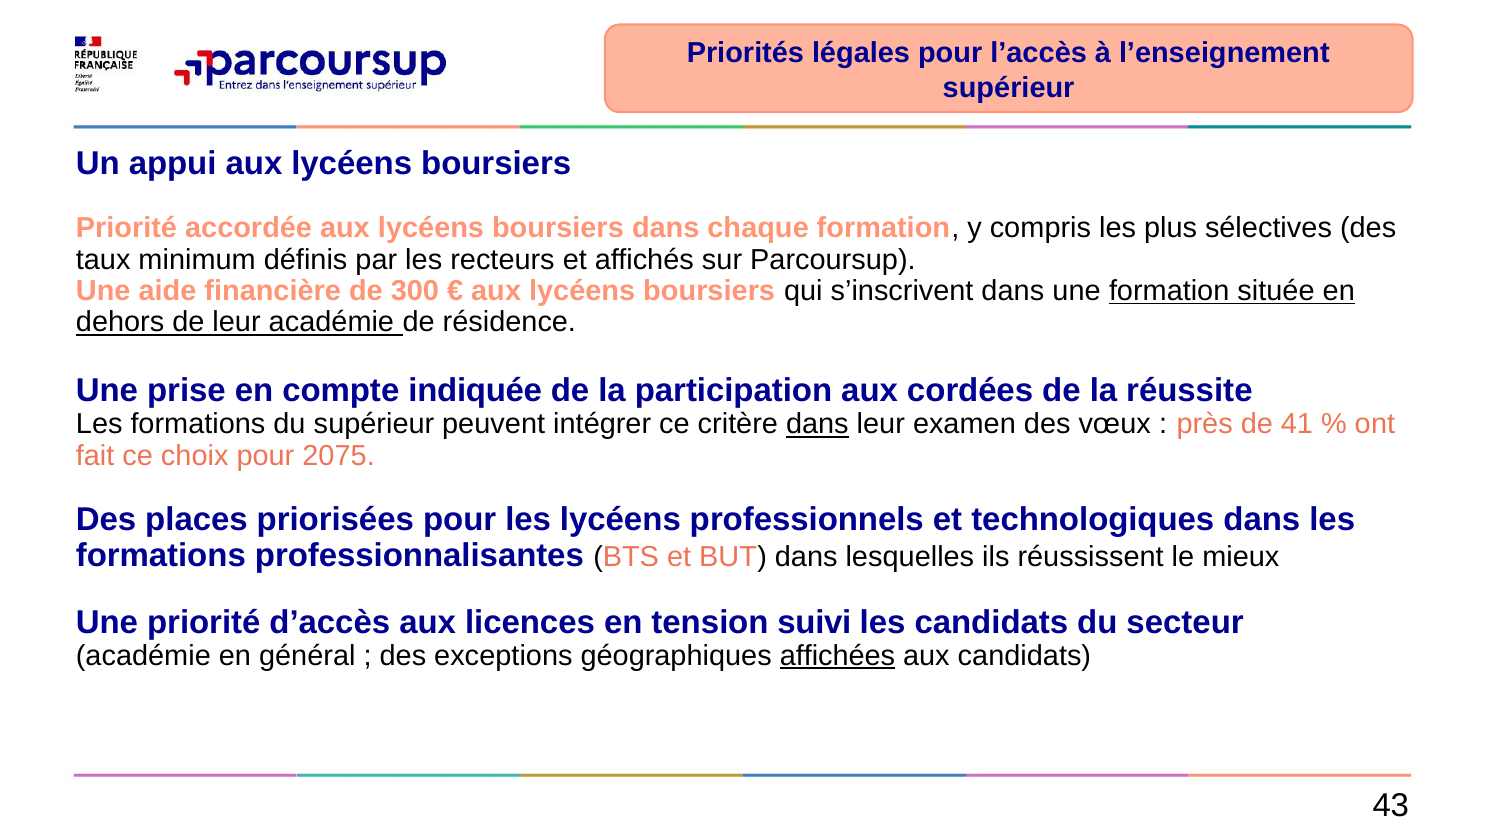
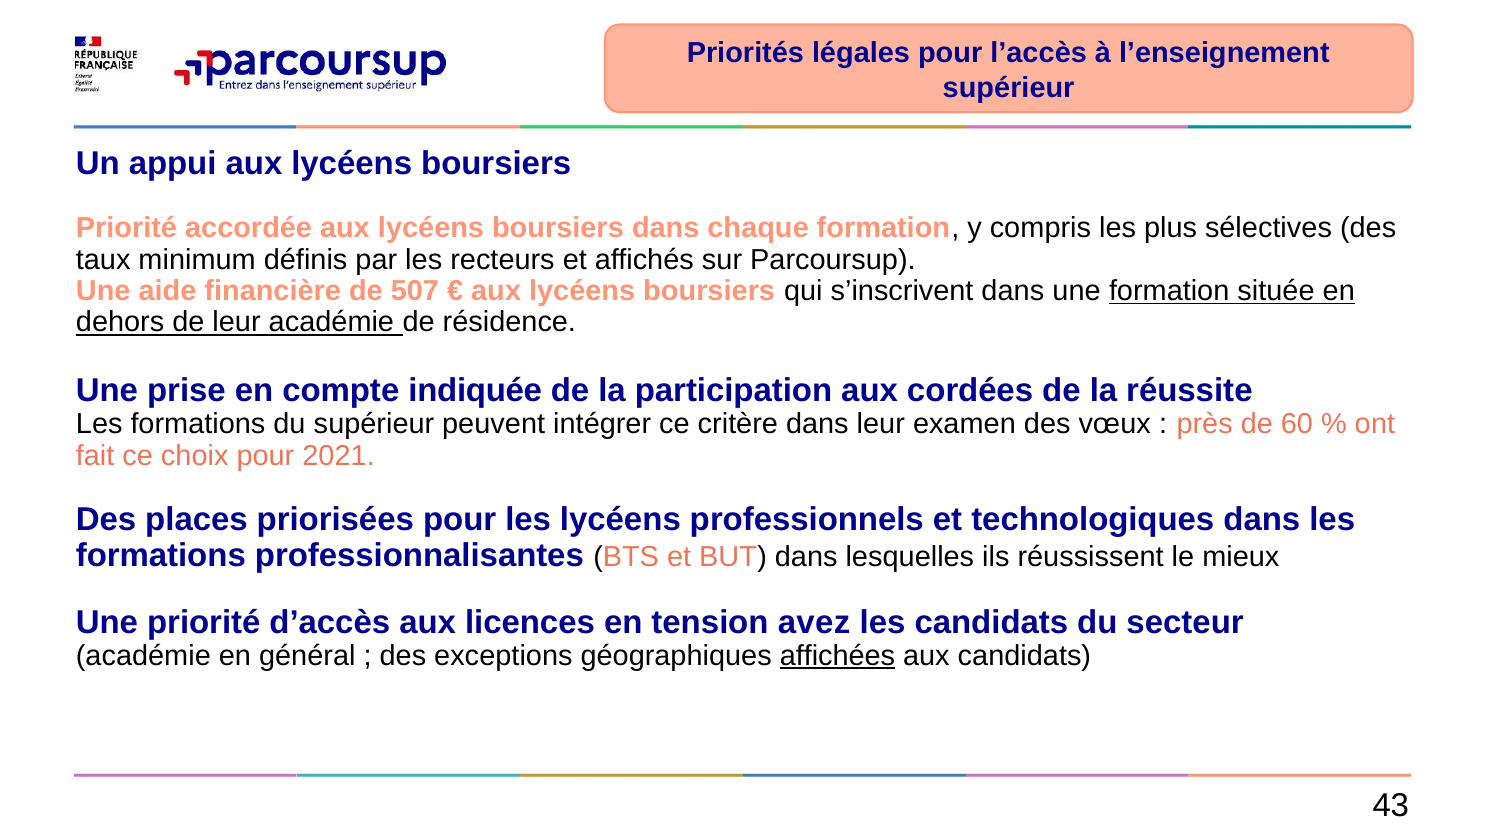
300: 300 -> 507
dans at (817, 425) underline: present -> none
41: 41 -> 60
2075: 2075 -> 2021
suivi: suivi -> avez
